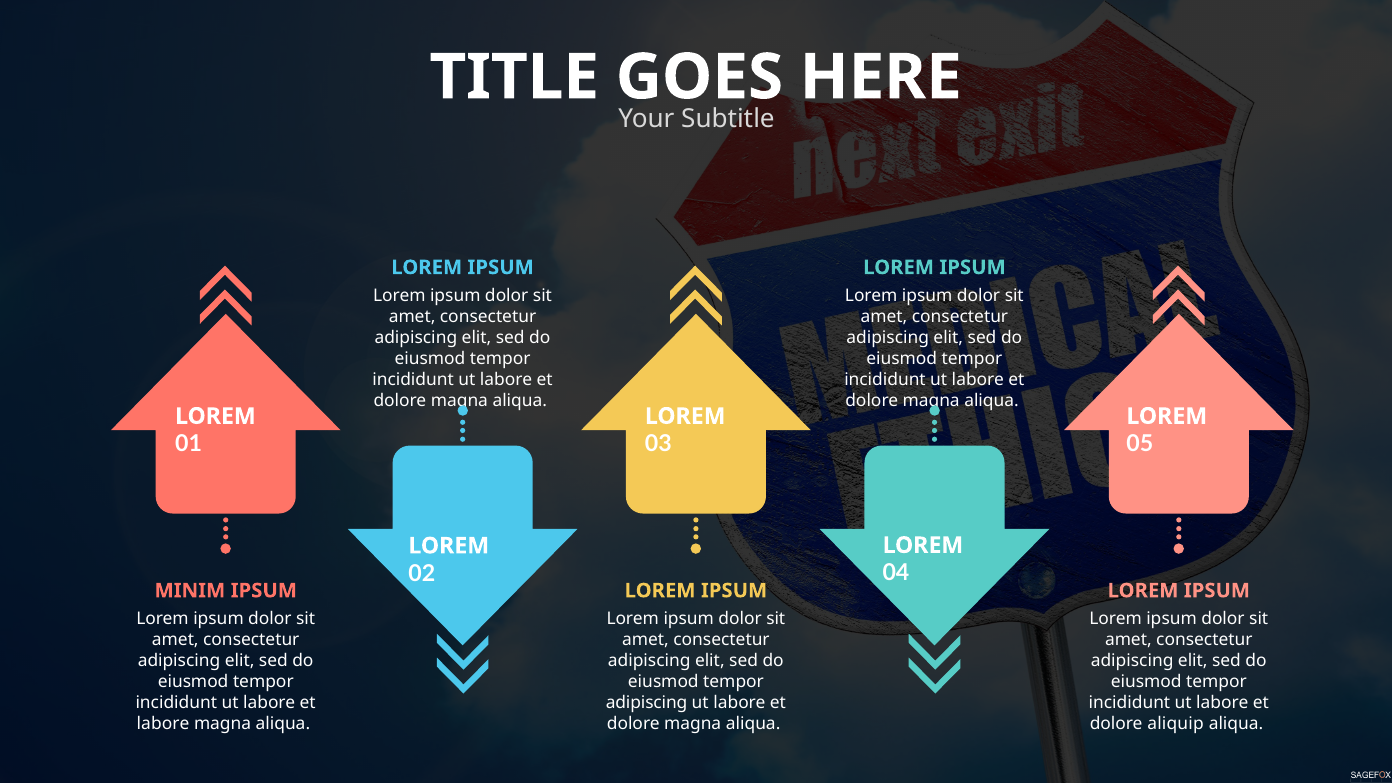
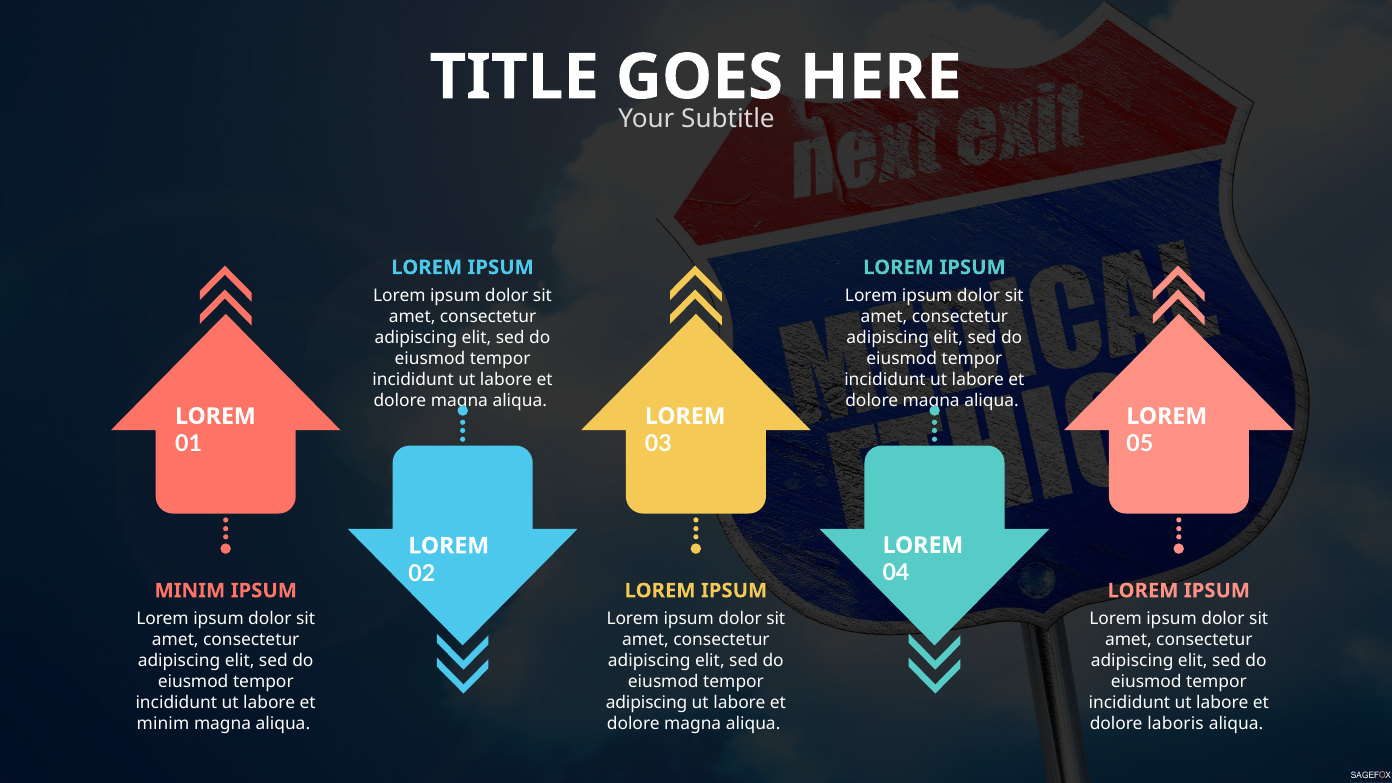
labore at (163, 724): labore -> minim
aliquip: aliquip -> laboris
